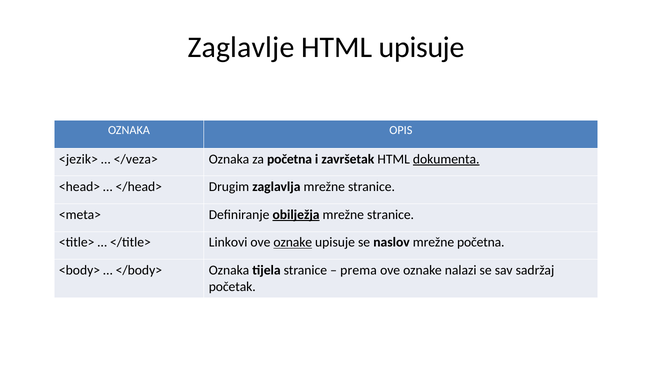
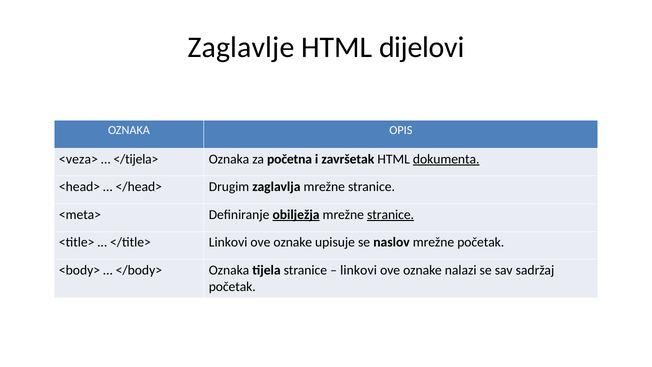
HTML upisuje: upisuje -> dijelovi
<jezik>: <jezik> -> <veza>
</veza>: </veza> -> </tijela>
stranice at (391, 215) underline: none -> present
oznake at (293, 242) underline: present -> none
mrežne početna: početna -> početak
prema at (359, 270): prema -> linkovi
